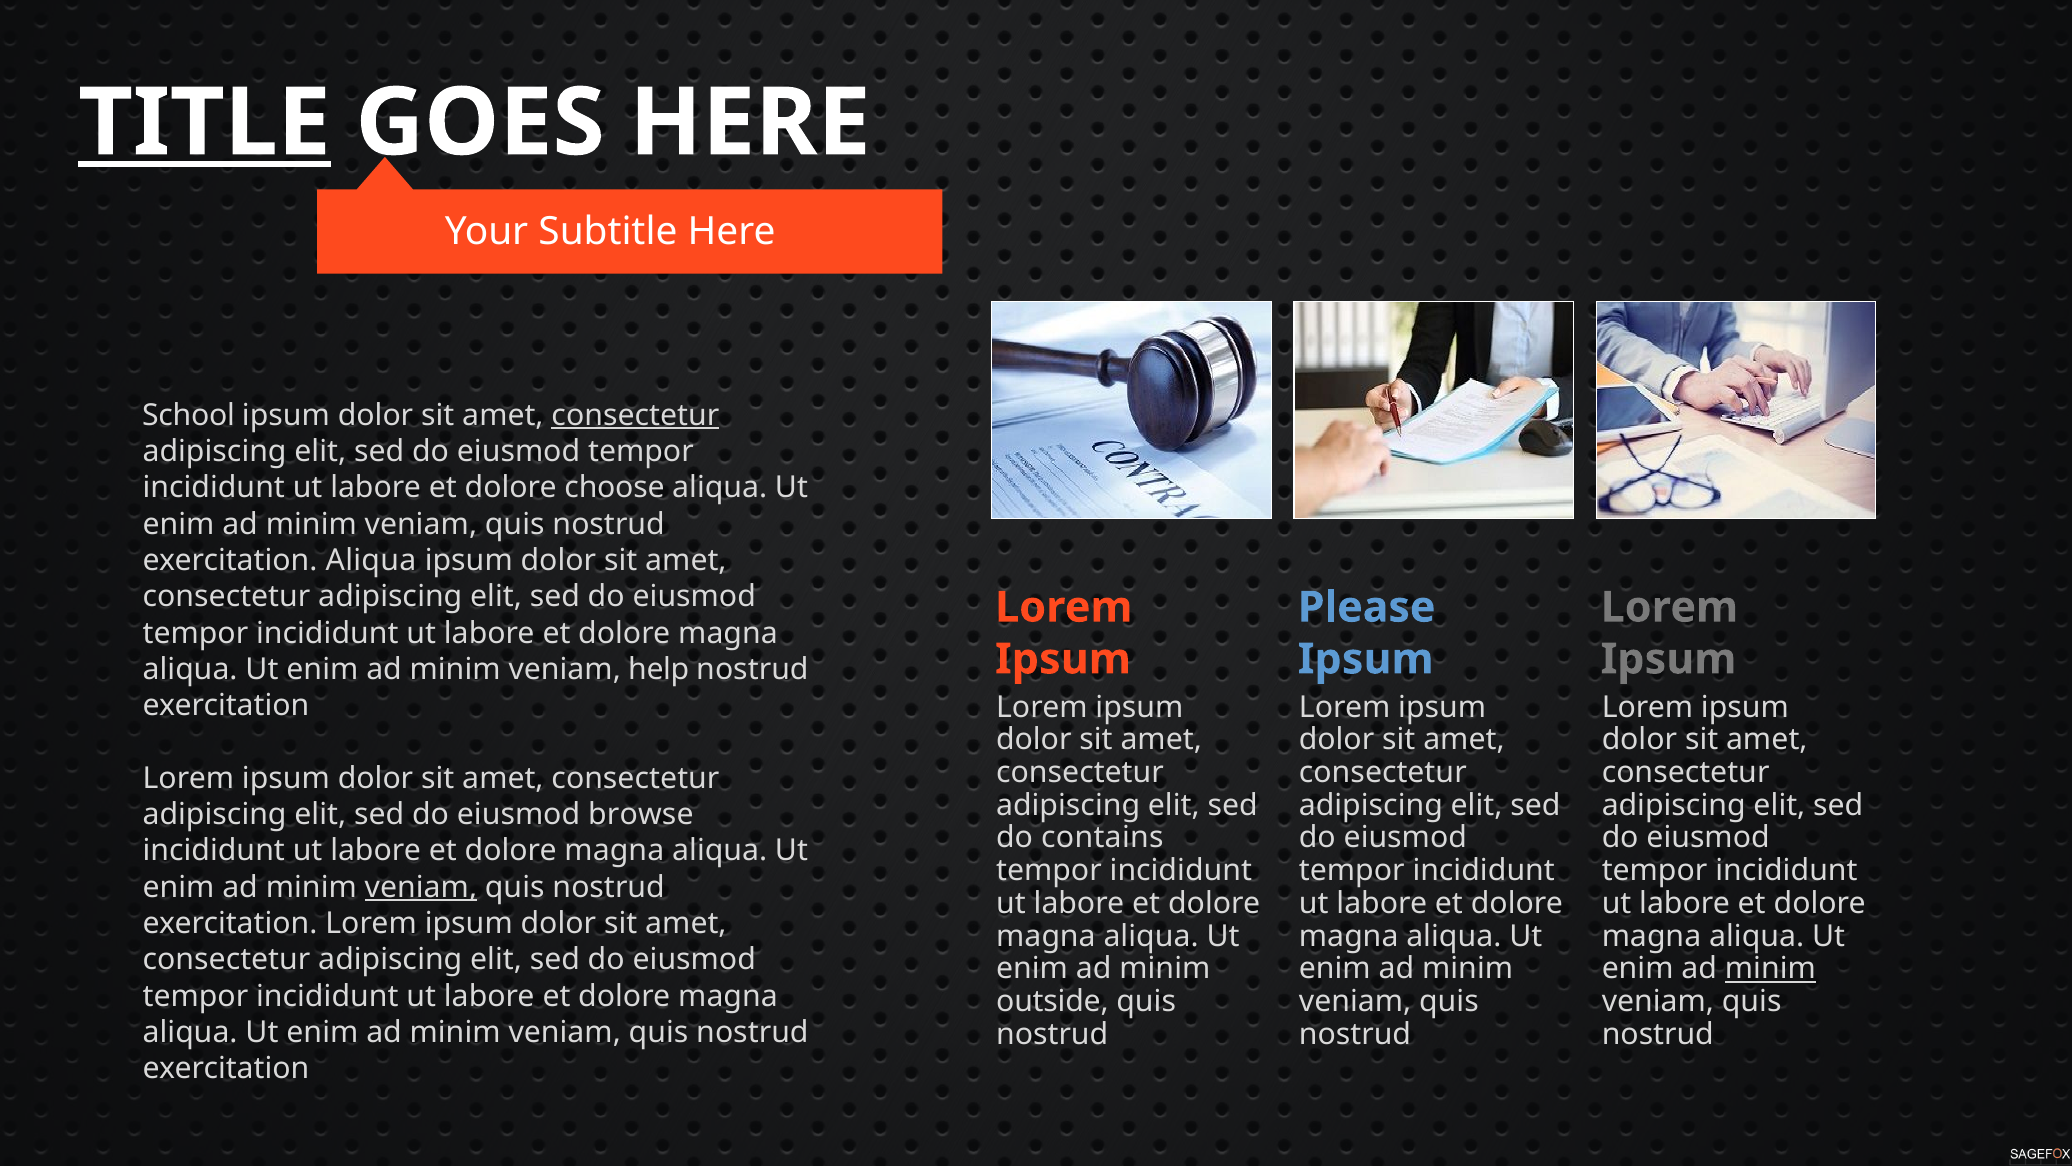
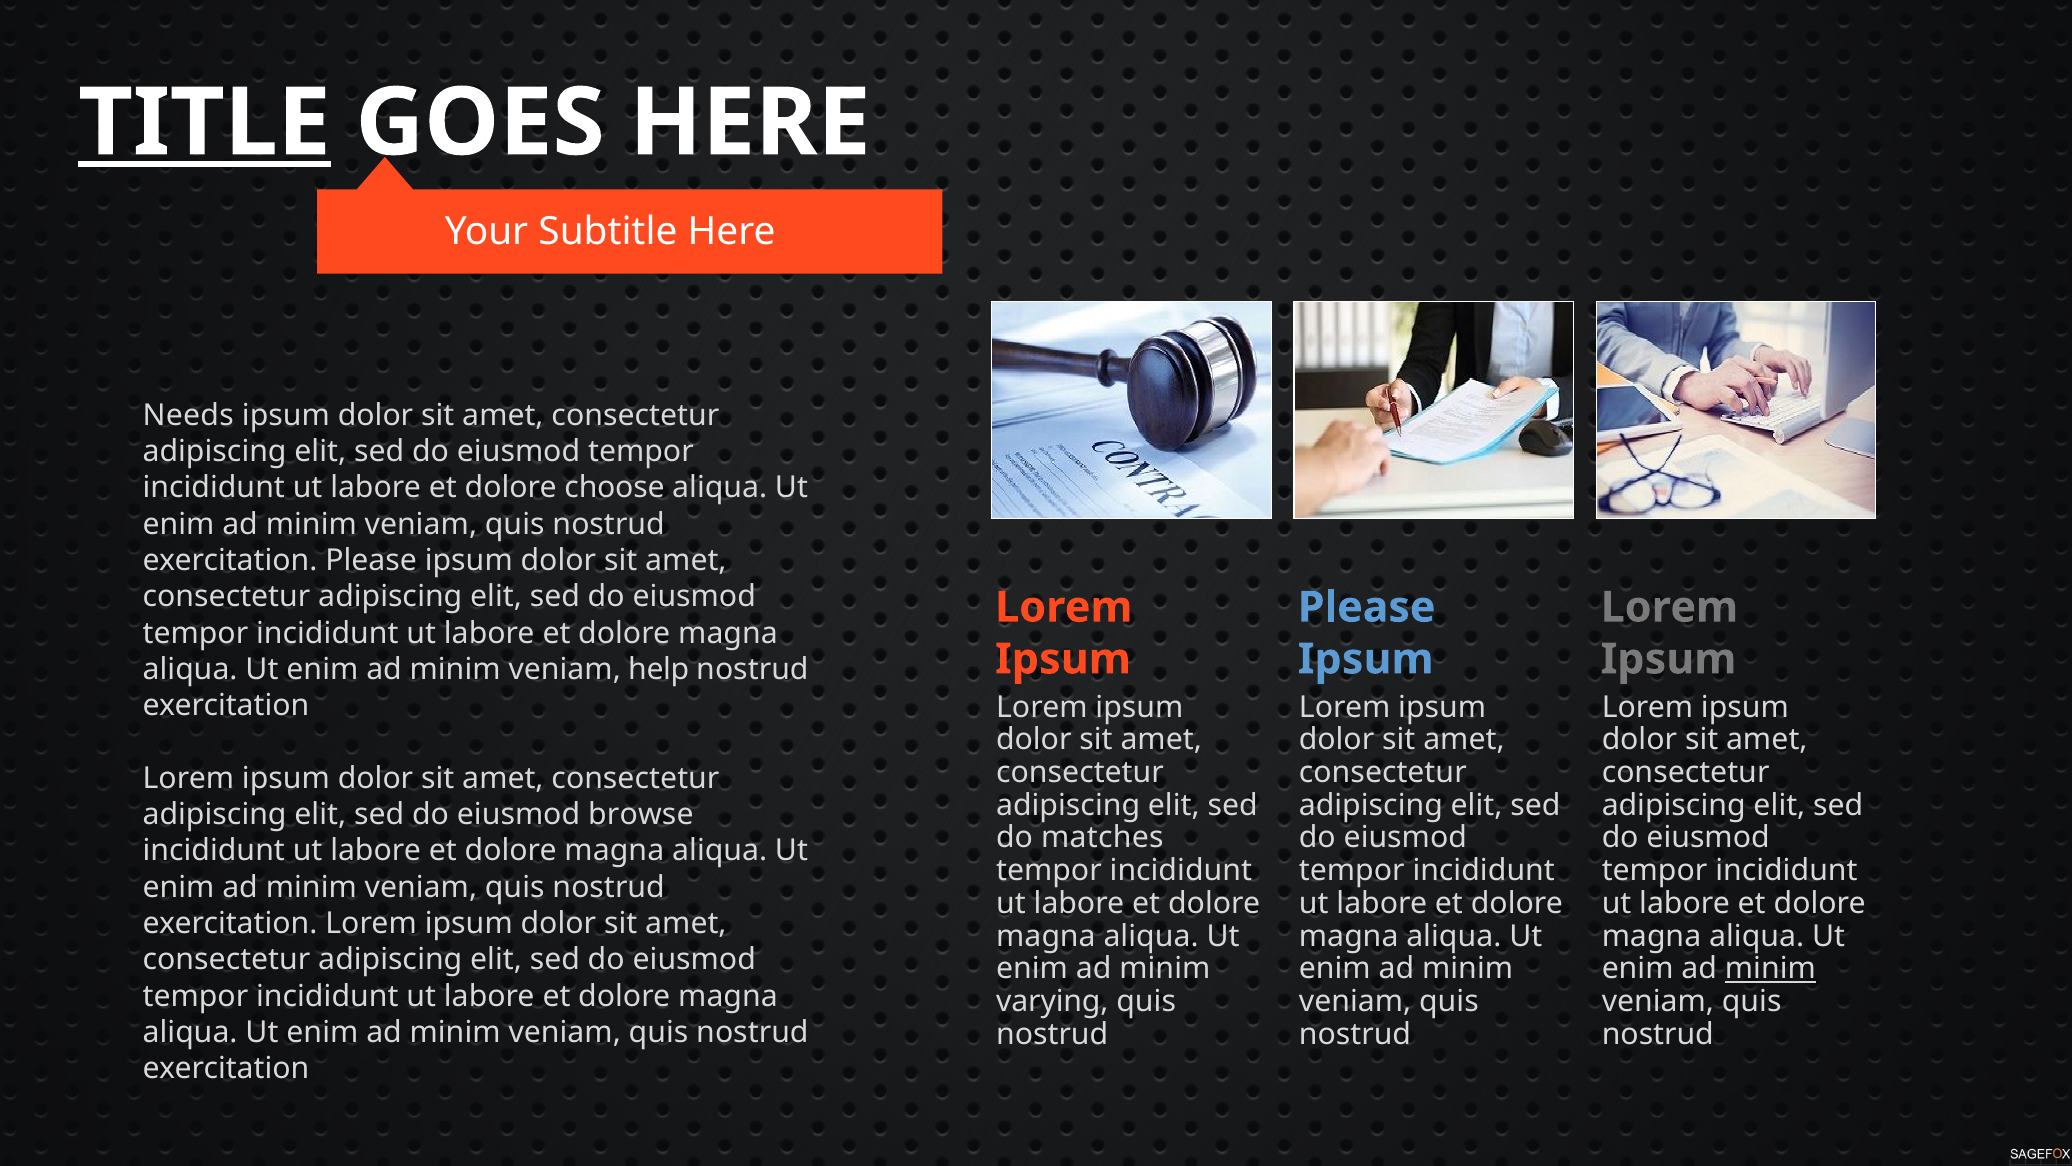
School: School -> Needs
consectetur at (635, 415) underline: present -> none
exercitation Aliqua: Aliqua -> Please
contains: contains -> matches
veniam at (421, 887) underline: present -> none
outside: outside -> varying
